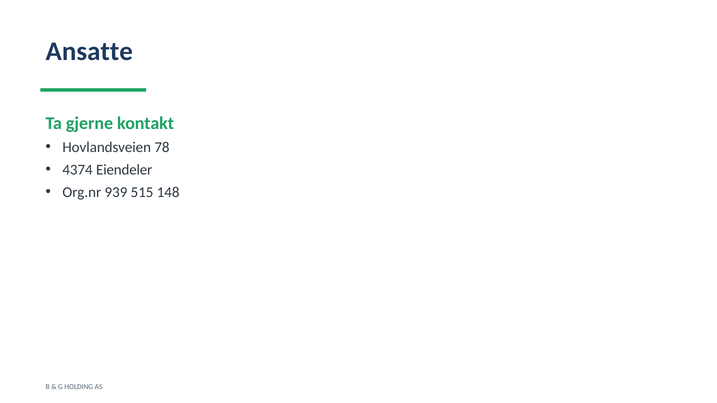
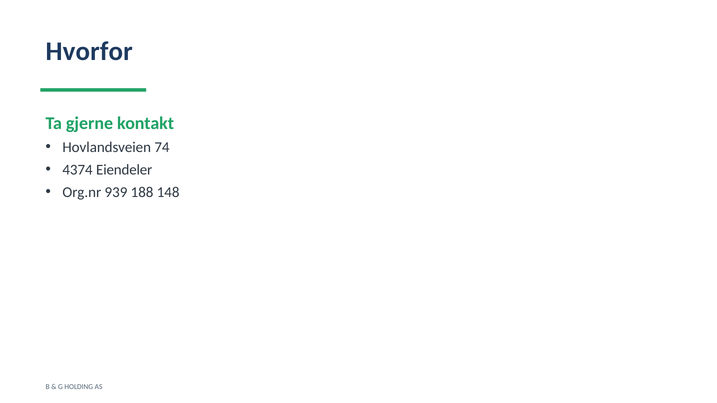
Ansatte: Ansatte -> Hvorfor
78: 78 -> 74
515: 515 -> 188
